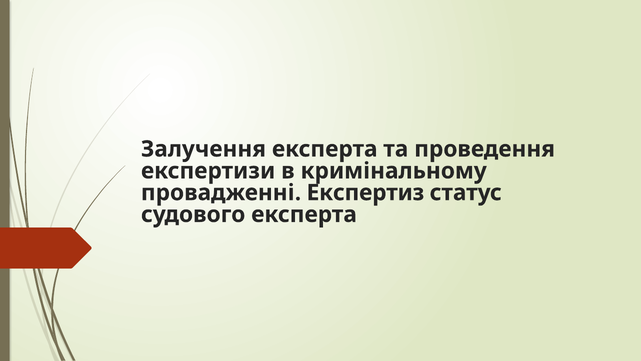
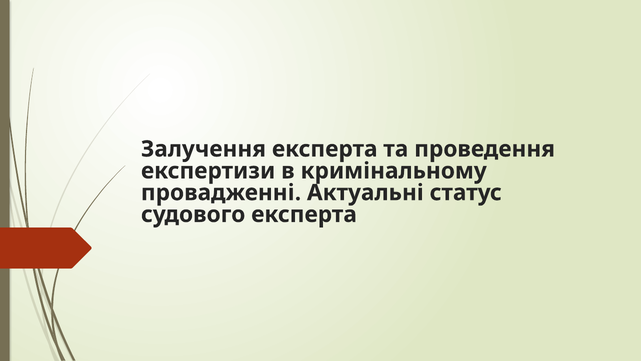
Експертиз: Експертиз -> Актуальні
